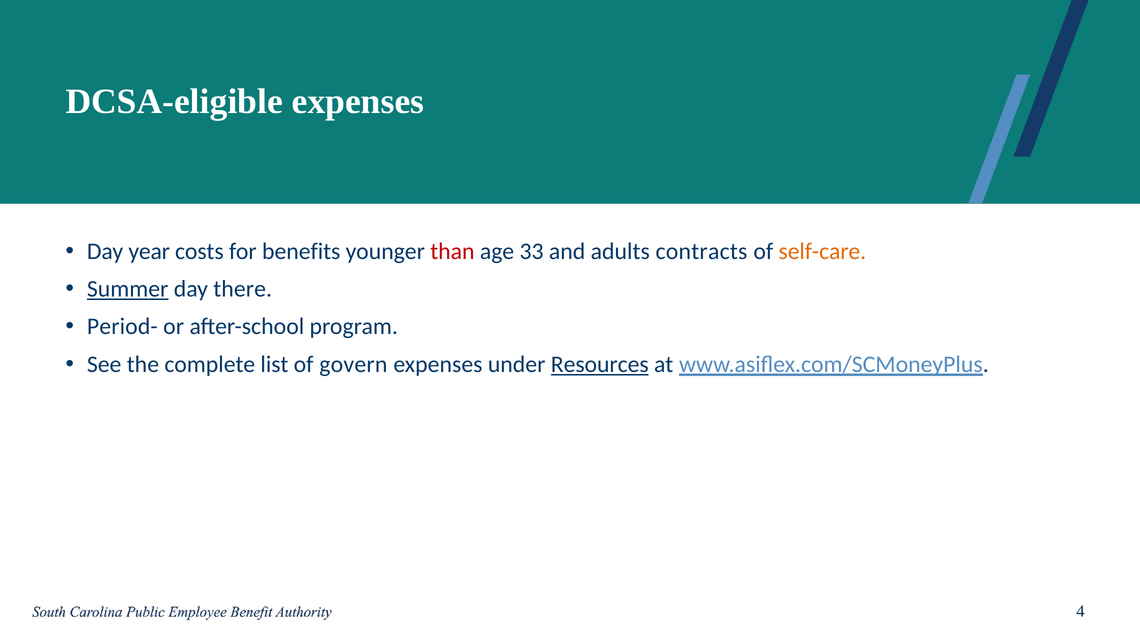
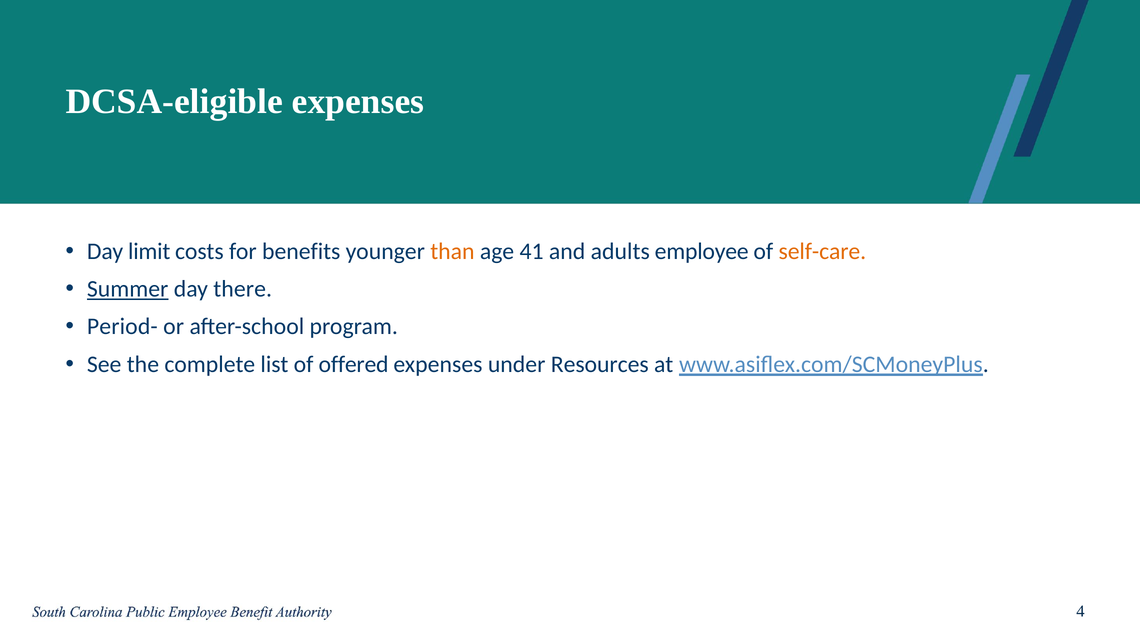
year: year -> limit
than colour: red -> orange
33: 33 -> 41
contracts: contracts -> employee
govern: govern -> offered
Resources underline: present -> none
